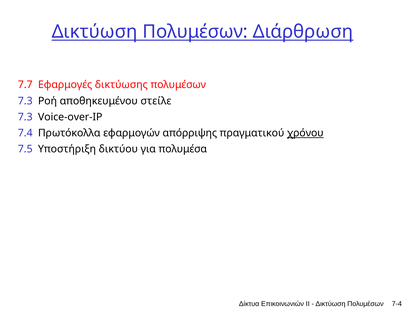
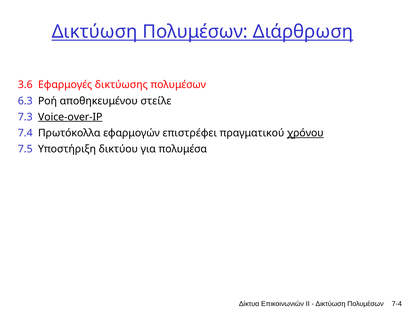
7.7: 7.7 -> 3.6
7.3 at (25, 101): 7.3 -> 6.3
Voice-over-IP underline: none -> present
απόρριψης: απόρριψης -> επιστρέφει
